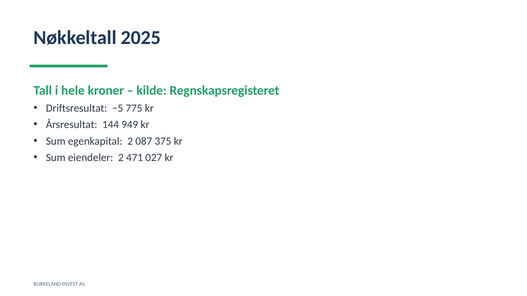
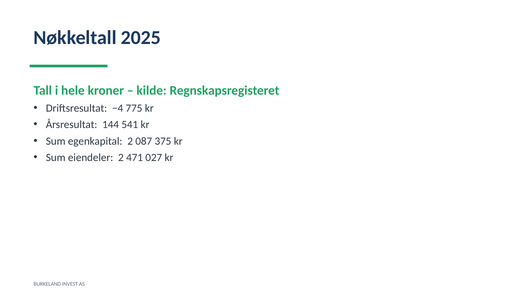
−5: −5 -> −4
949: 949 -> 541
